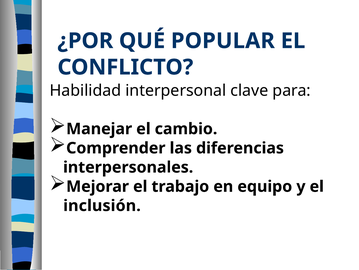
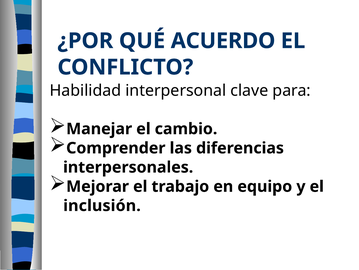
POPULAR: POPULAR -> ACUERDO
